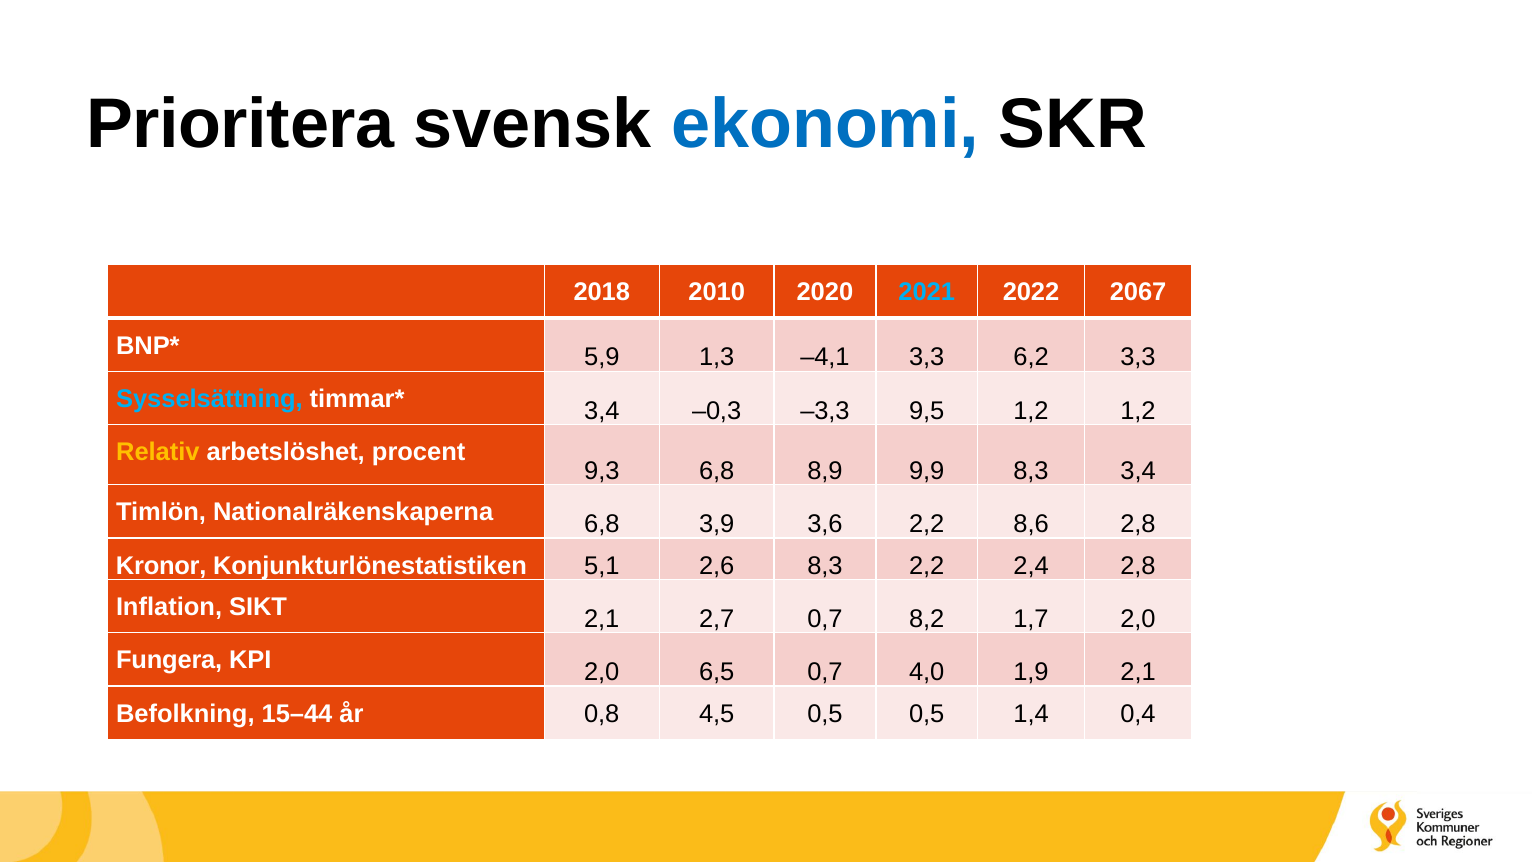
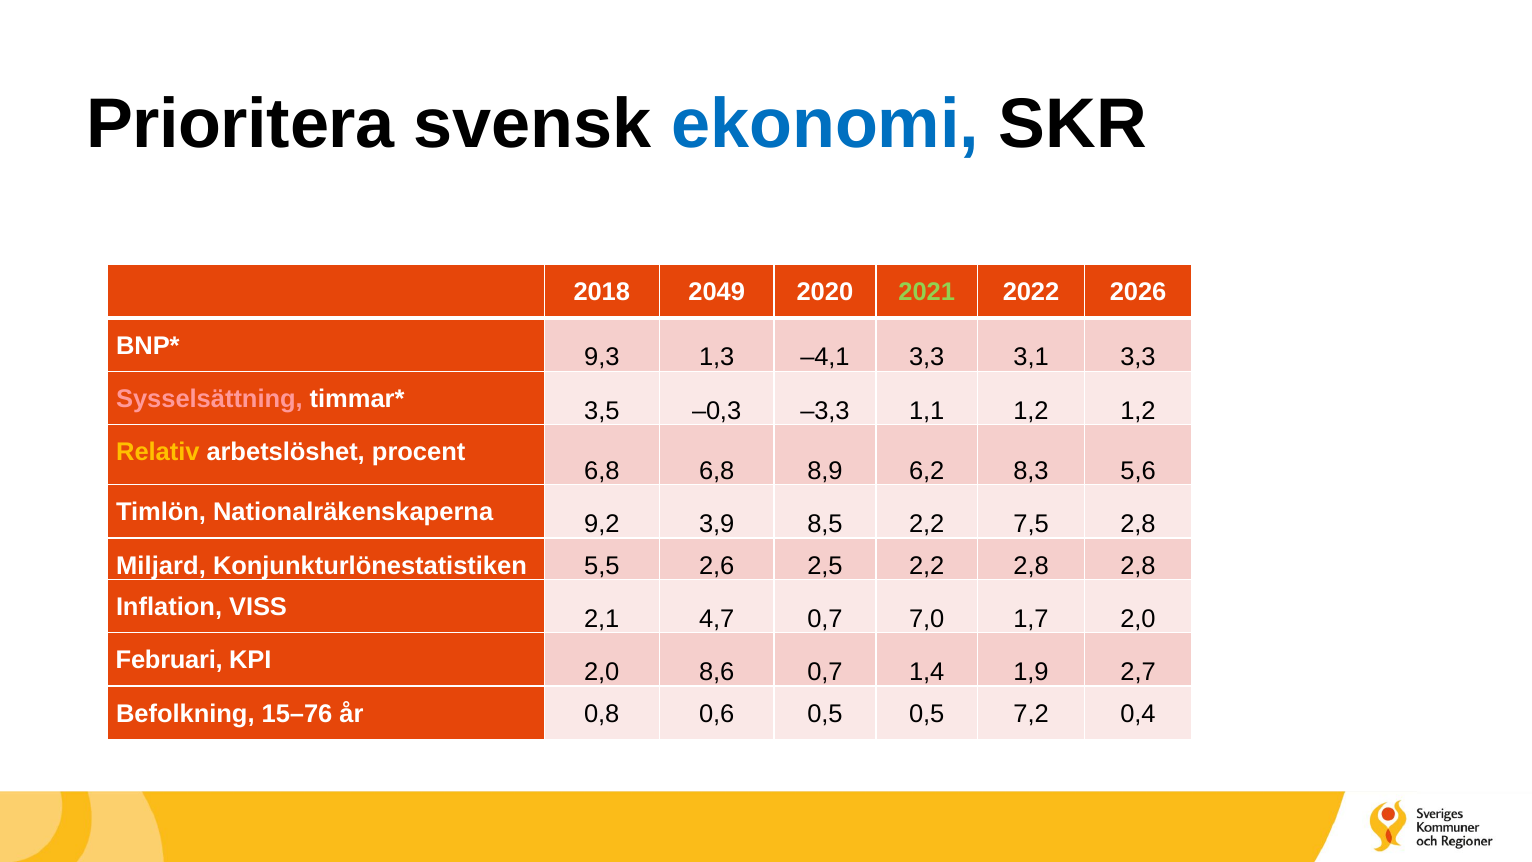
2010: 2010 -> 2049
2021 colour: light blue -> light green
2067: 2067 -> 2026
5,9: 5,9 -> 9,3
6,2: 6,2 -> 3,1
Sysselsättning colour: light blue -> pink
3,4 at (602, 411): 3,4 -> 3,5
9,5: 9,5 -> 1,1
9,3 at (602, 471): 9,3 -> 6,8
9,9: 9,9 -> 6,2
8,3 3,4: 3,4 -> 5,6
Nationalräkenskaperna 6,8: 6,8 -> 9,2
3,6: 3,6 -> 8,5
8,6: 8,6 -> 7,5
Kronor: Kronor -> Miljard
5,1: 5,1 -> 5,5
2,6 8,3: 8,3 -> 2,5
2,2 2,4: 2,4 -> 2,8
SIKT: SIKT -> VISS
2,7: 2,7 -> 4,7
8,2: 8,2 -> 7,0
Fungera: Fungera -> Februari
6,5: 6,5 -> 8,6
4,0: 4,0 -> 1,4
1,9 2,1: 2,1 -> 2,7
15–44: 15–44 -> 15–76
4,5: 4,5 -> 0,6
1,4: 1,4 -> 7,2
